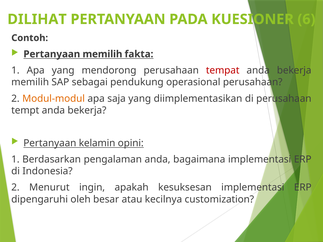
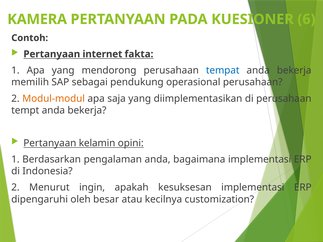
DILIHAT: DILIHAT -> KAMERA
Pertanyaan memilih: memilih -> internet
tempat colour: red -> blue
